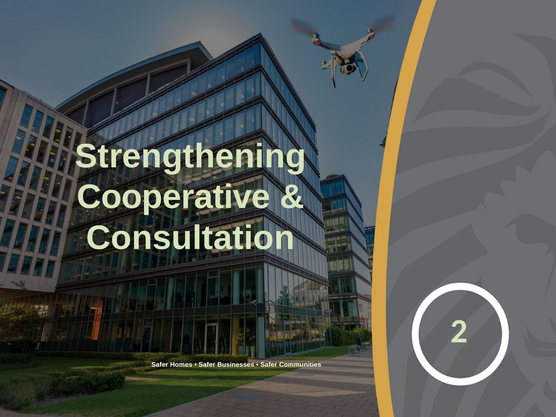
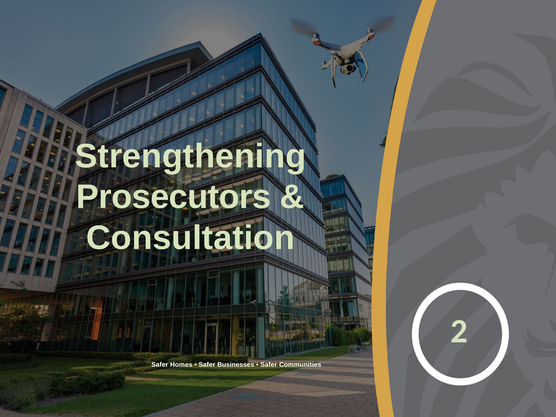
Cooperative: Cooperative -> Prosecutors
